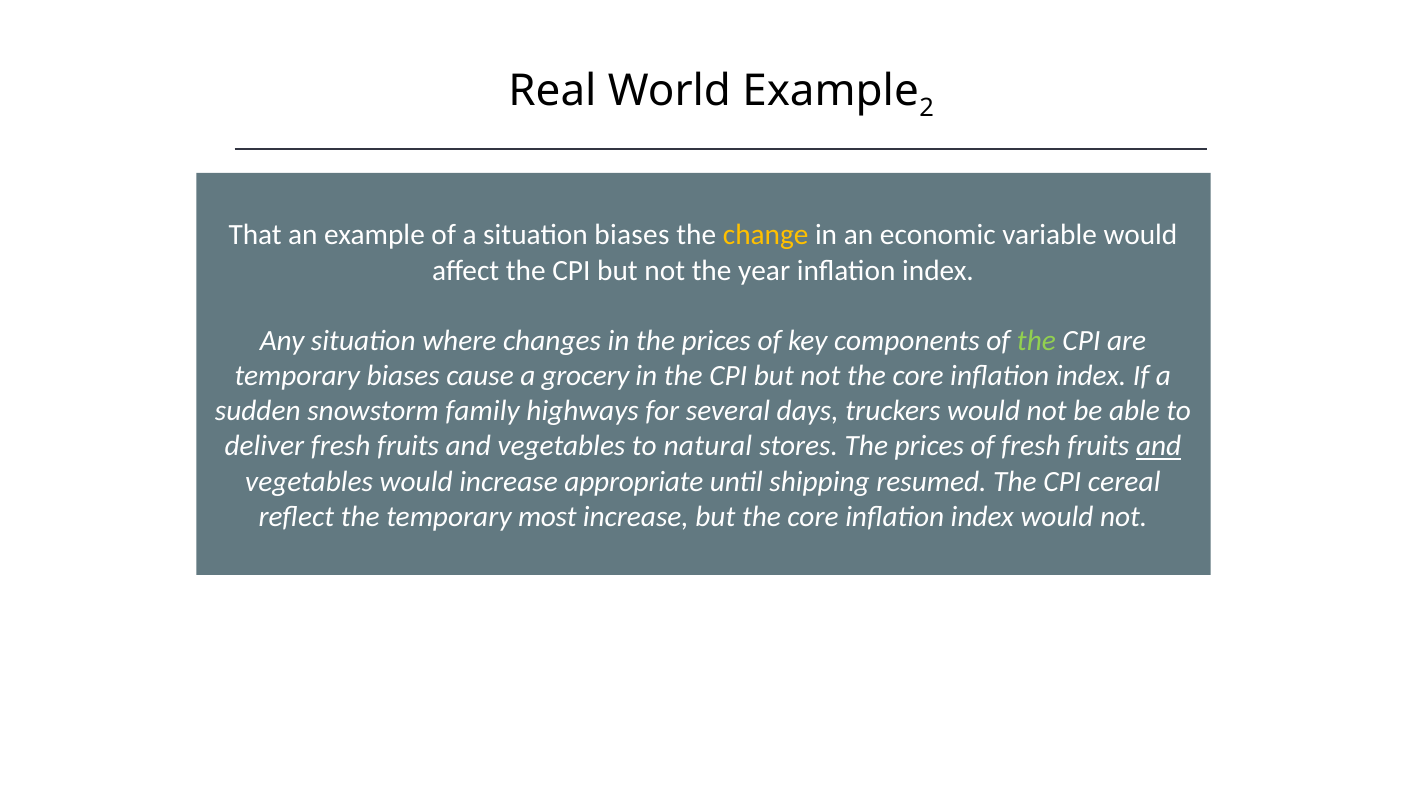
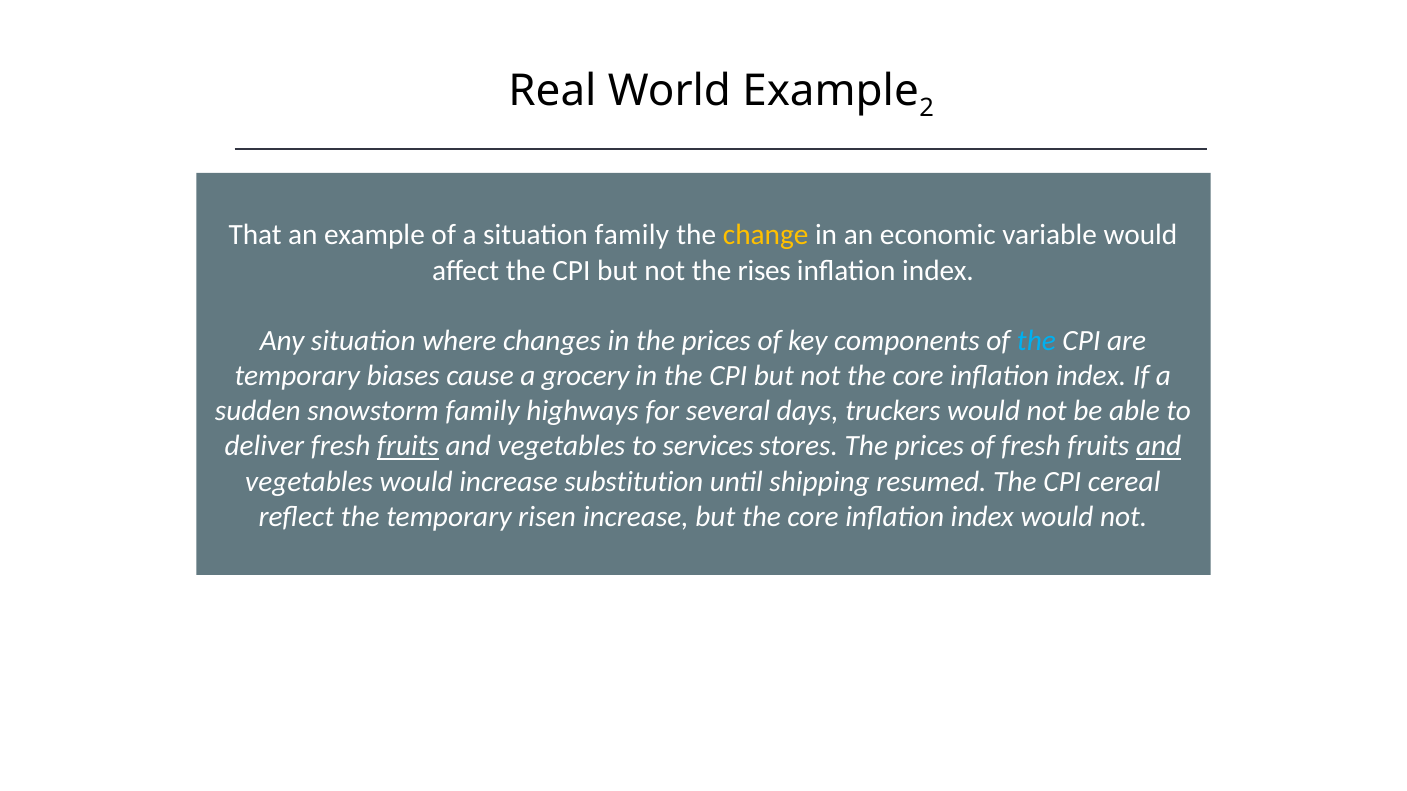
situation biases: biases -> family
year: year -> rises
the at (1036, 341) colour: light green -> light blue
fruits at (408, 446) underline: none -> present
natural: natural -> services
appropriate: appropriate -> substitution
most: most -> risen
